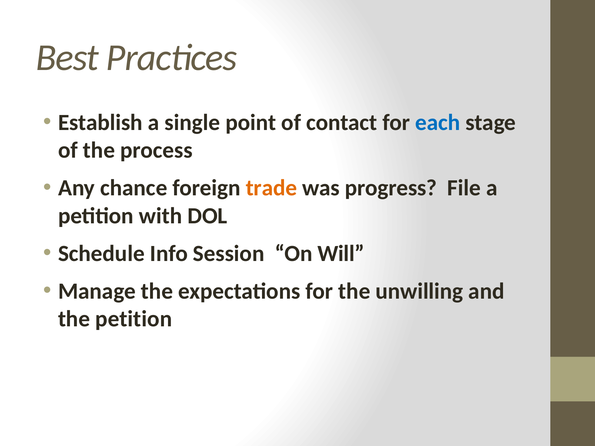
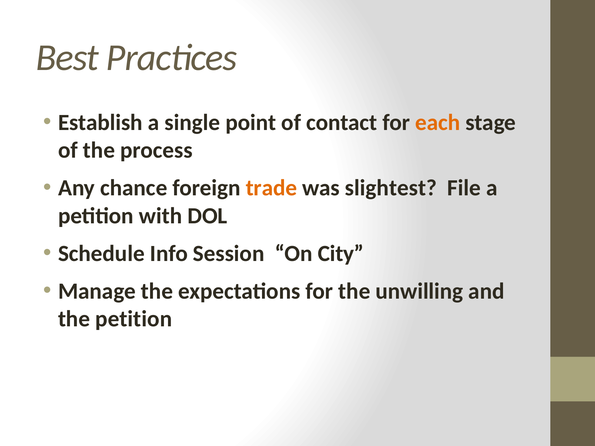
each colour: blue -> orange
progress: progress -> slightest
Will: Will -> City
